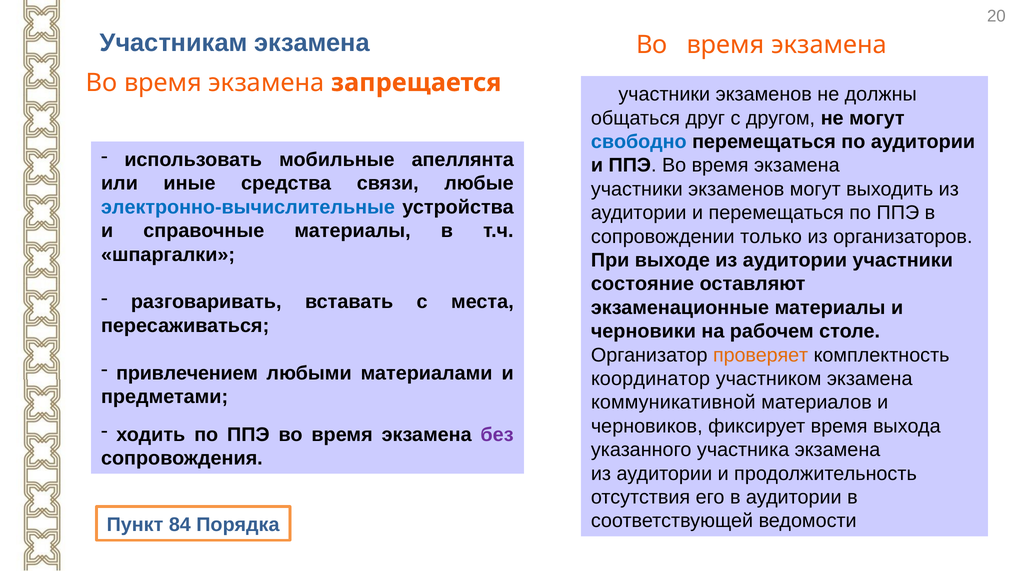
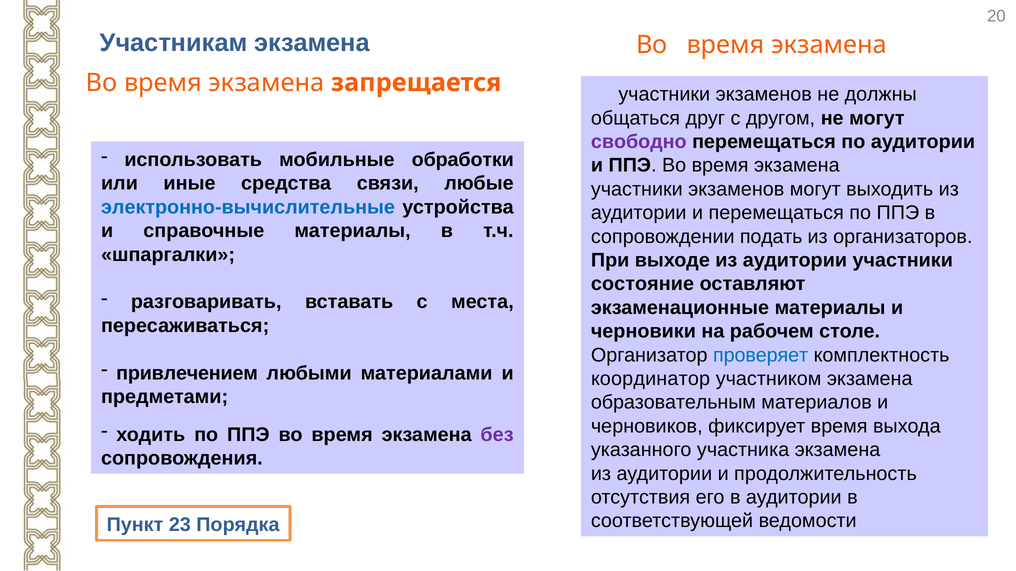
свободно colour: blue -> purple
апеллянта: апеллянта -> обработки
только: только -> подать
проверяет colour: orange -> blue
коммуникативной: коммуникативной -> образовательным
84: 84 -> 23
